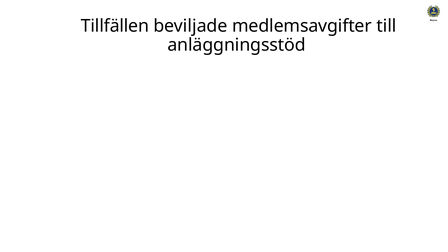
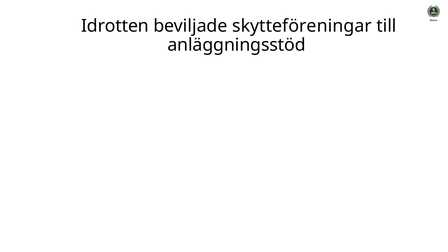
Tillfällen: Tillfällen -> Idrotten
medlemsavgifter: medlemsavgifter -> skytteföreningar
